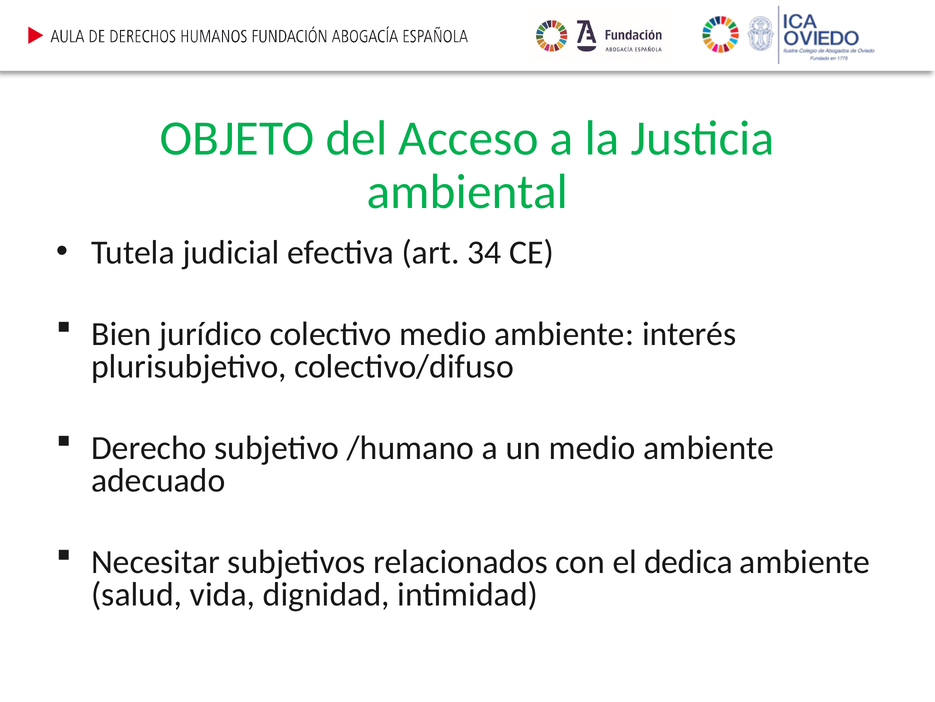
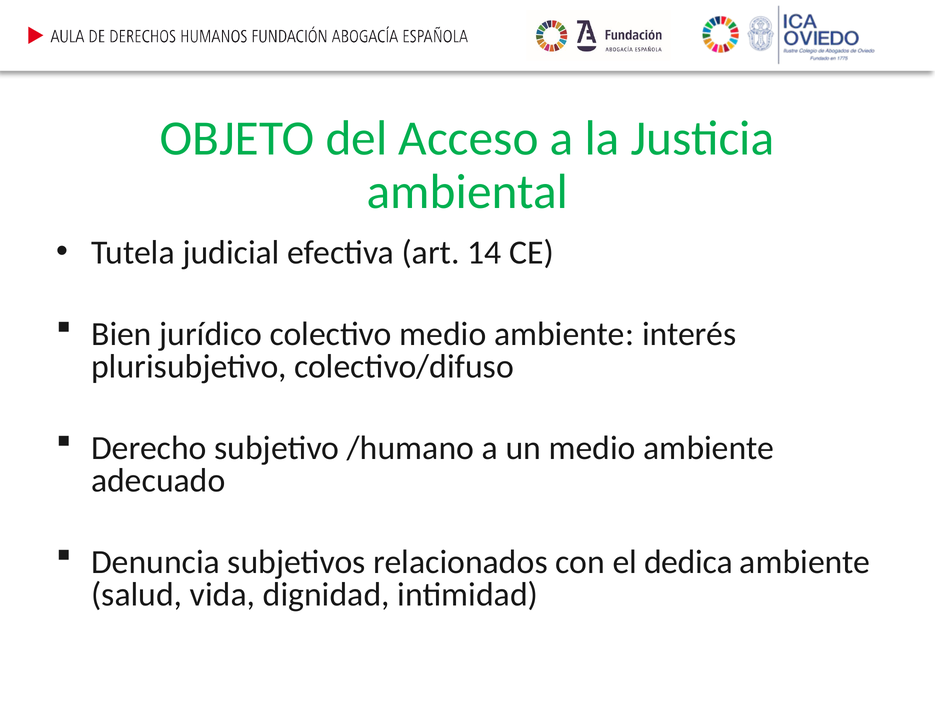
34: 34 -> 14
Necesitar: Necesitar -> Denuncia
